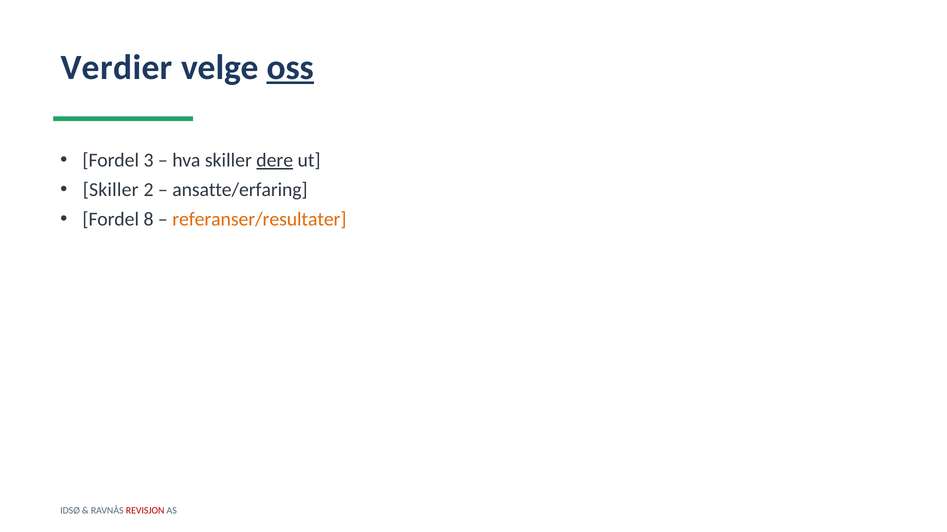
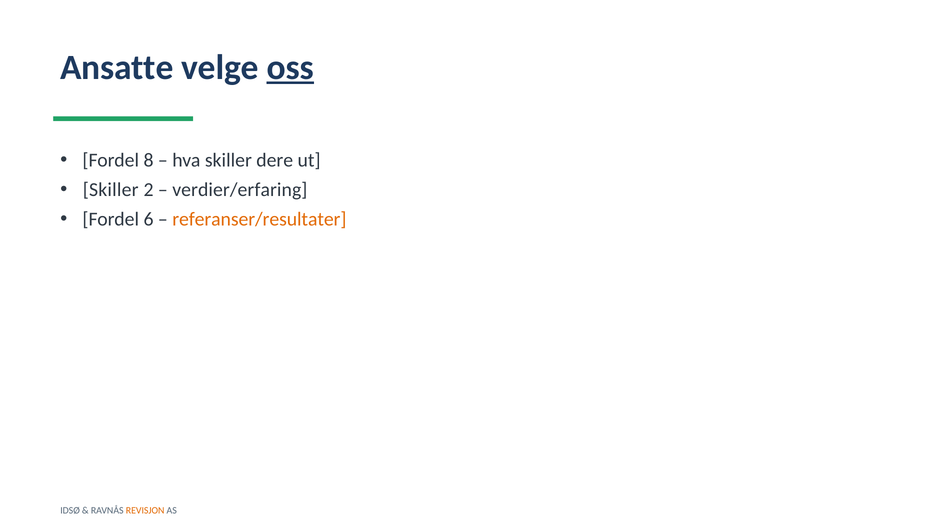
Verdier: Verdier -> Ansatte
3: 3 -> 8
dere underline: present -> none
ansatte/erfaring: ansatte/erfaring -> verdier/erfaring
8: 8 -> 6
REVISJON colour: red -> orange
